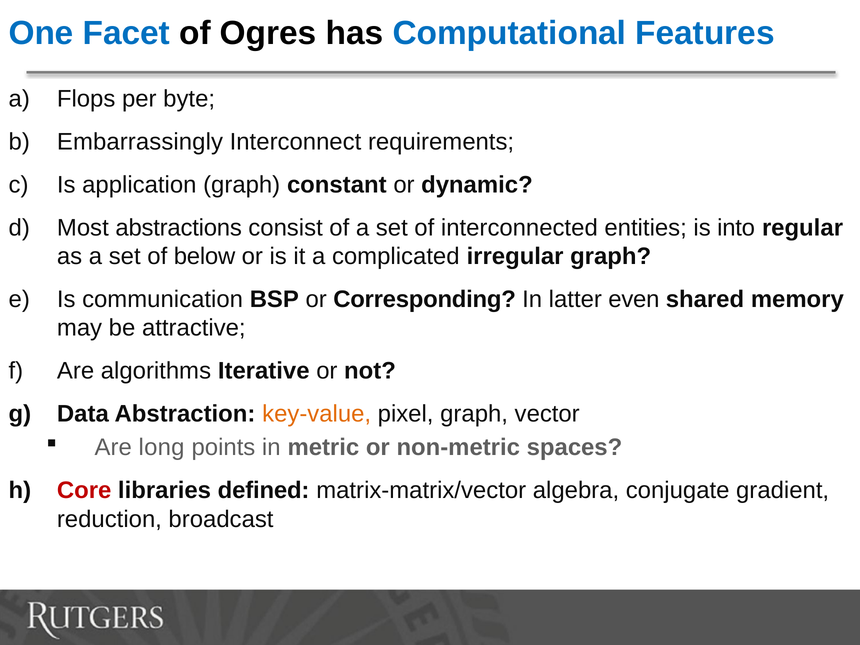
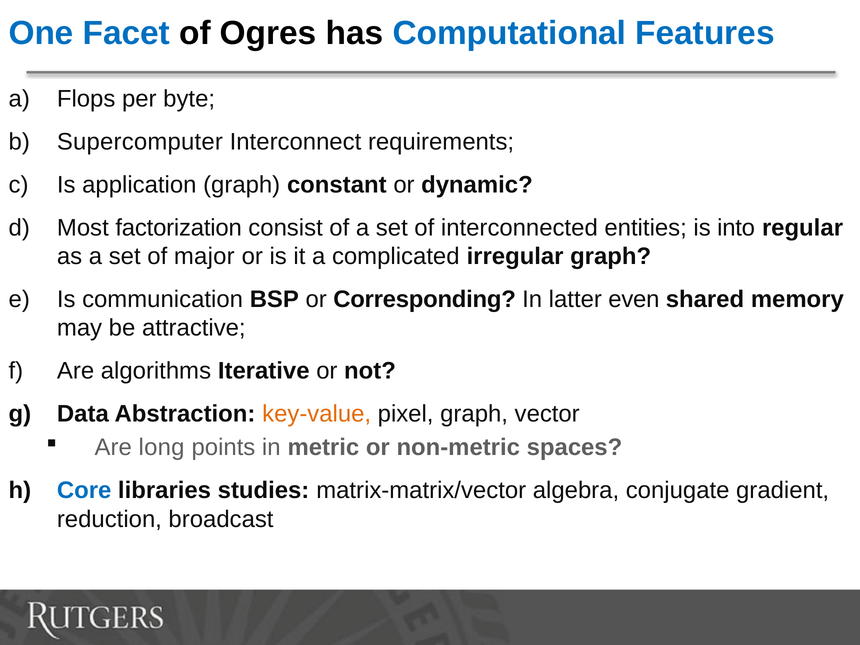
Embarrassingly: Embarrassingly -> Supercomputer
abstractions: abstractions -> factorization
below: below -> major
Core colour: red -> blue
defined: defined -> studies
